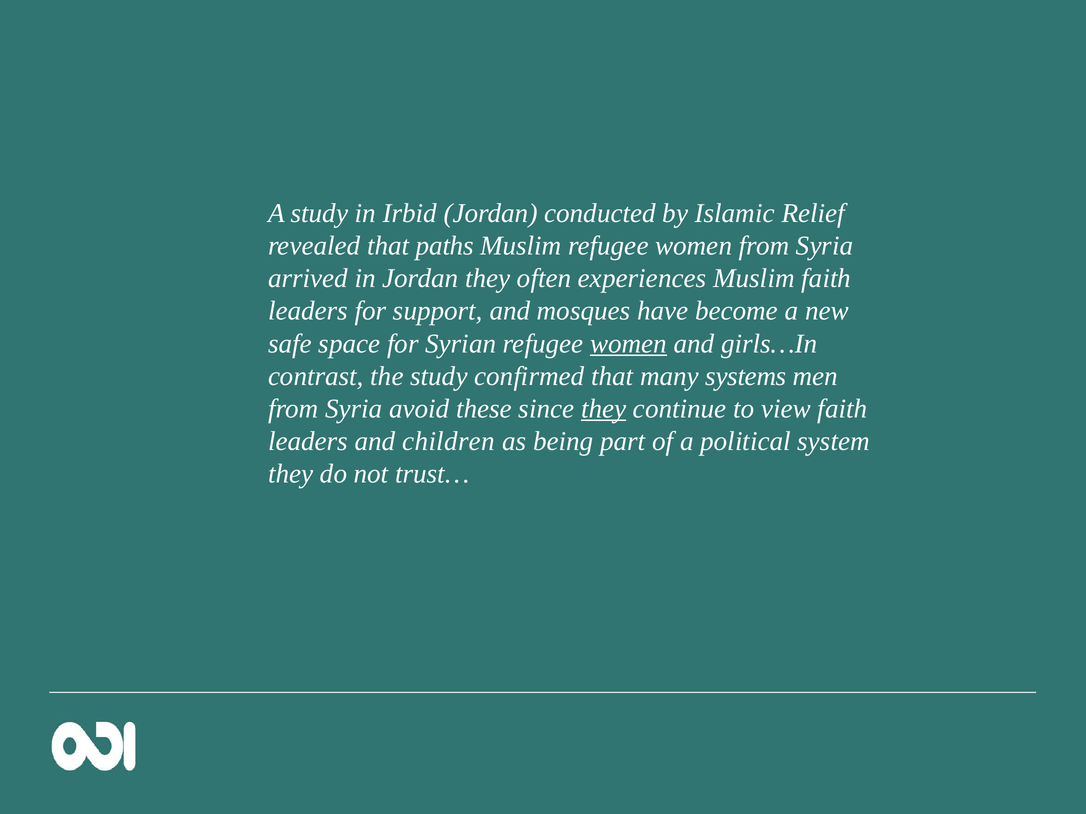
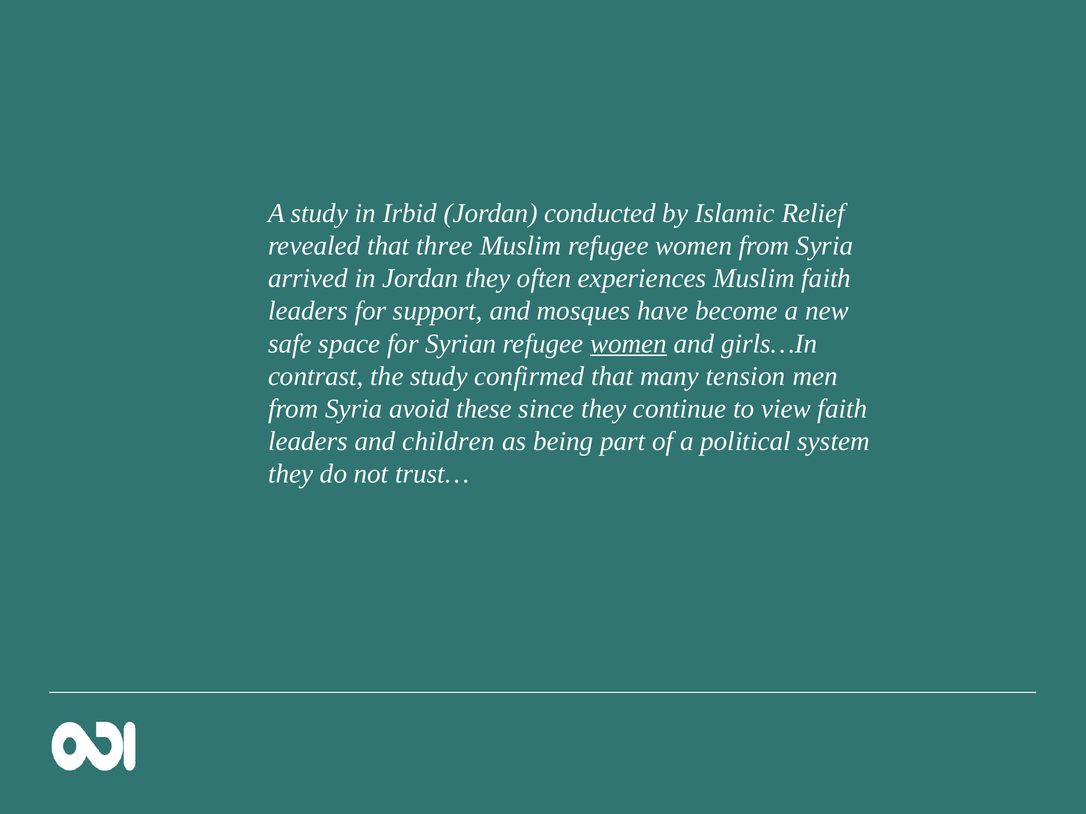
paths: paths -> three
systems: systems -> tension
they at (604, 409) underline: present -> none
